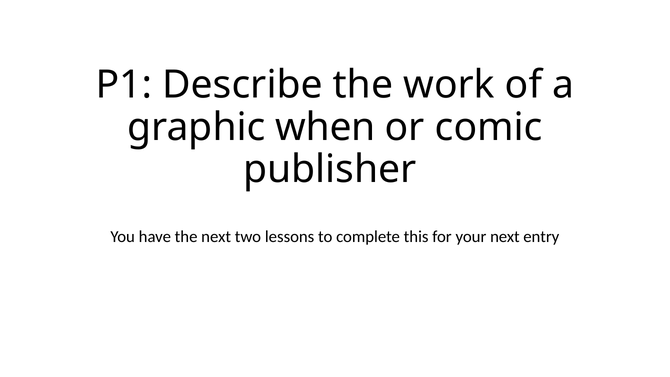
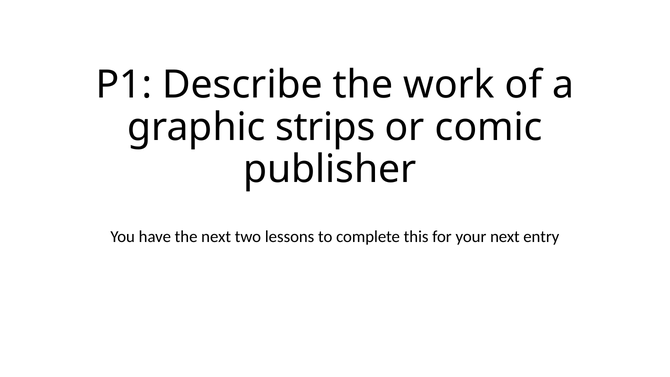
when: when -> strips
